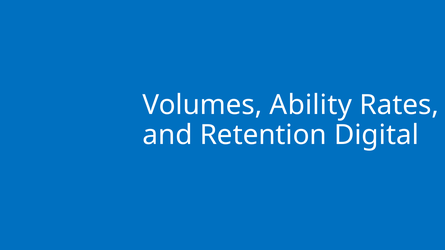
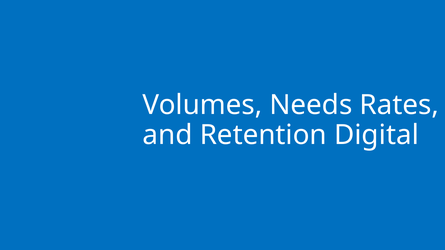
Ability: Ability -> Needs
